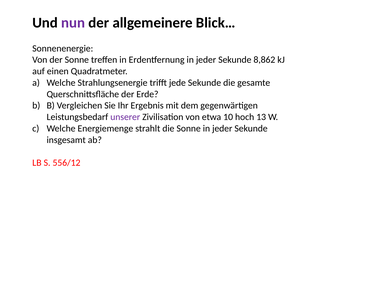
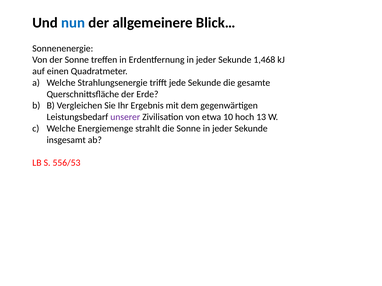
nun colour: purple -> blue
8,862: 8,862 -> 1,468
556/12: 556/12 -> 556/53
